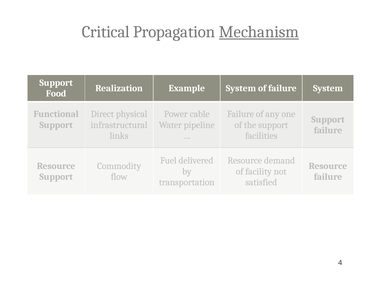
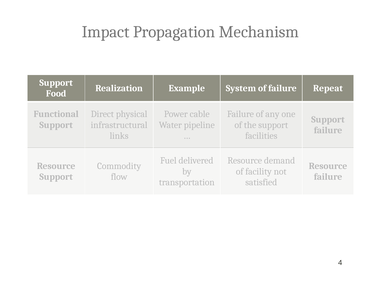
Critical: Critical -> Impact
Mechanism underline: present -> none
failure System: System -> Repeat
